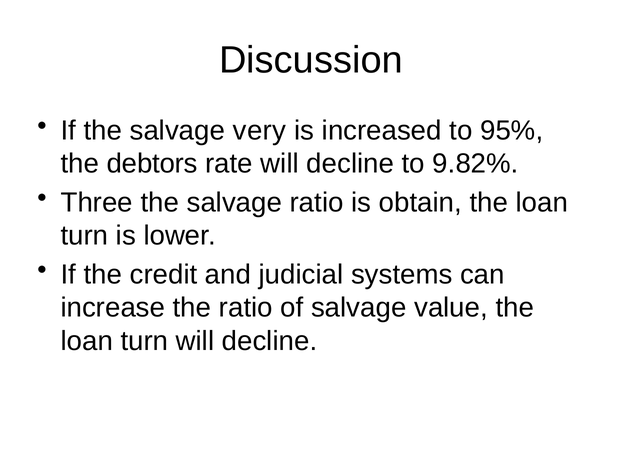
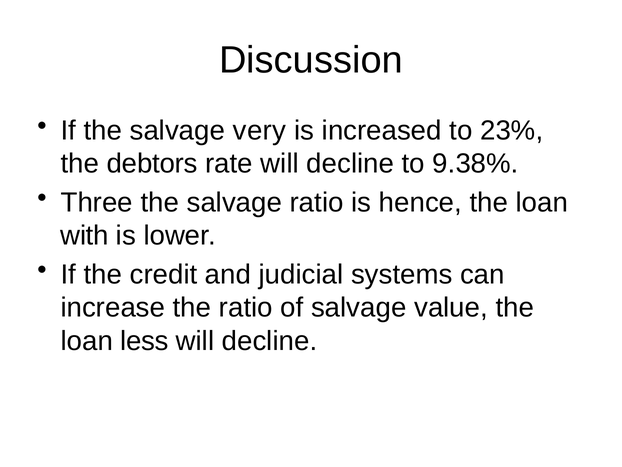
95%: 95% -> 23%
9.82%: 9.82% -> 9.38%
obtain: obtain -> hence
turn at (84, 236): turn -> with
turn at (144, 341): turn -> less
